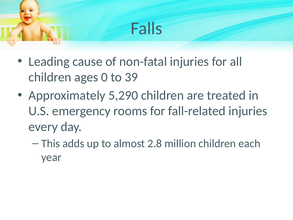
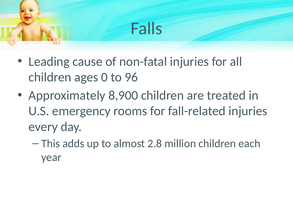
39: 39 -> 96
5,290: 5,290 -> 8,900
